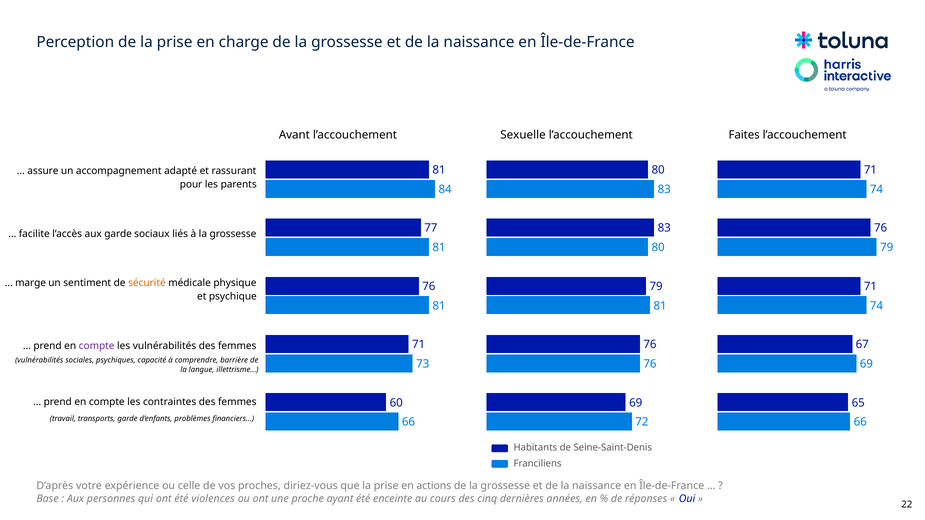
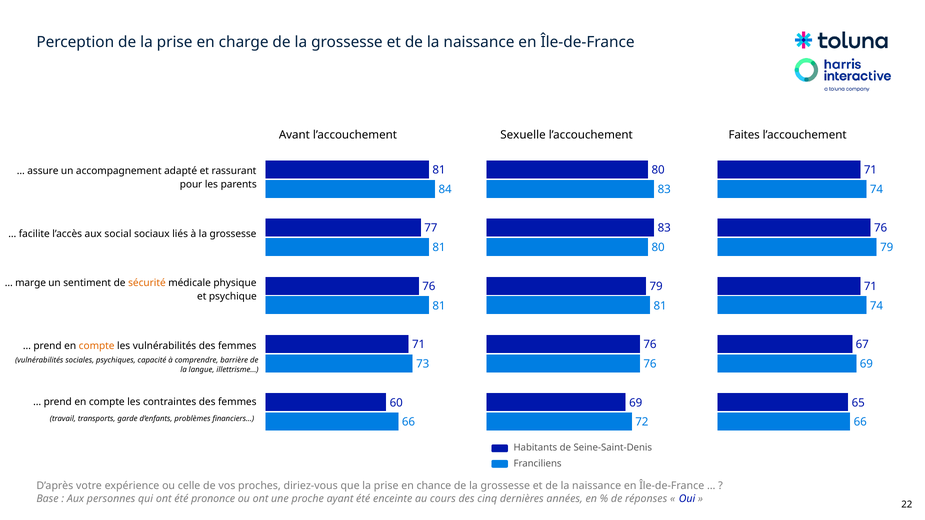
aux garde: garde -> social
compte at (97, 346) colour: purple -> orange
actions: actions -> chance
violences: violences -> prononce
